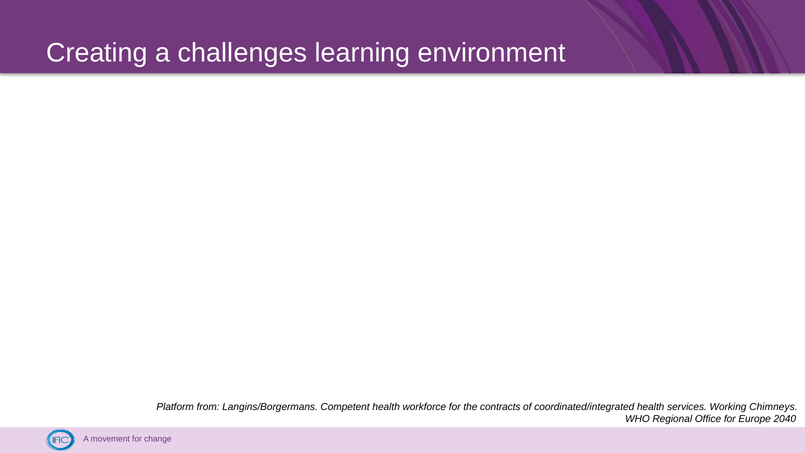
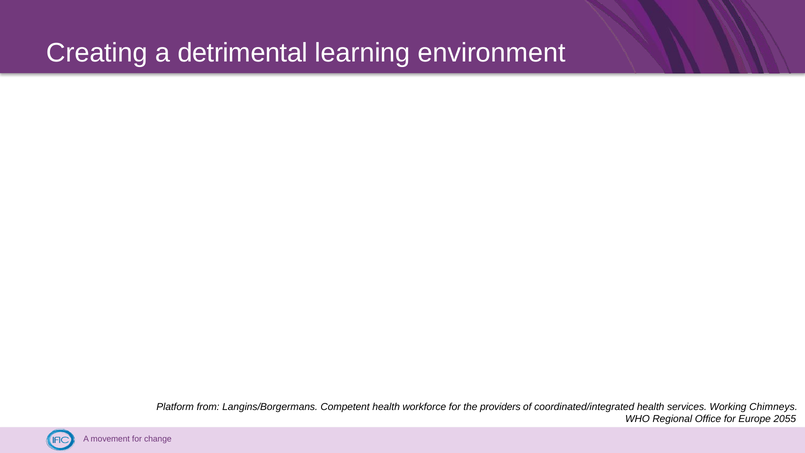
challenges: challenges -> detrimental
contracts: contracts -> providers
2040: 2040 -> 2055
